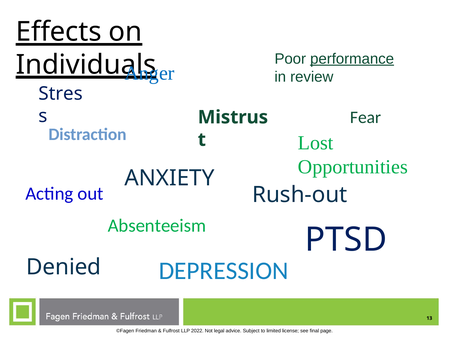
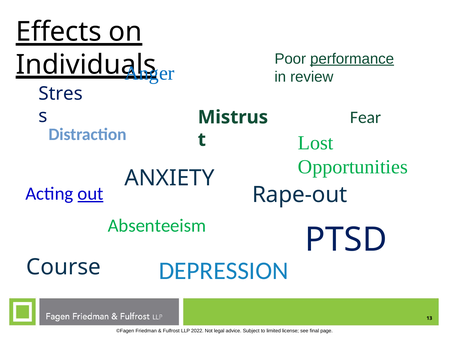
out underline: none -> present
Rush-out: Rush-out -> Rape-out
Denied: Denied -> Course
